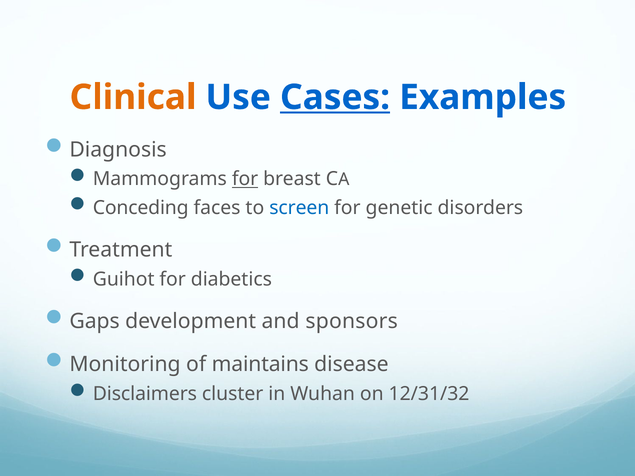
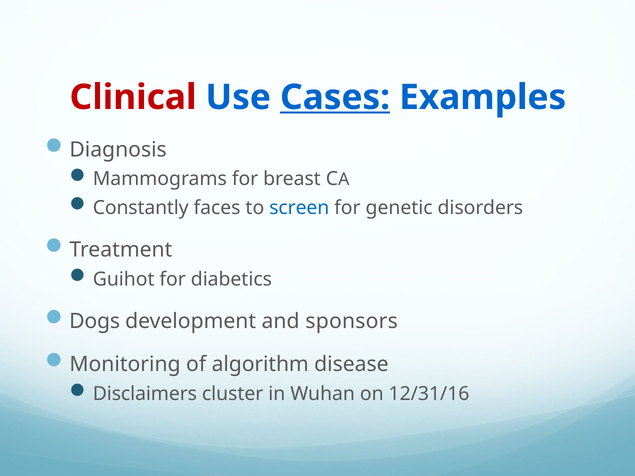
Clinical colour: orange -> red
for at (245, 179) underline: present -> none
Conceding: Conceding -> Constantly
Gaps: Gaps -> Dogs
maintains: maintains -> algorithm
12/31/32: 12/31/32 -> 12/31/16
